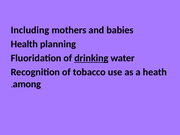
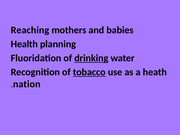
Including: Including -> Reaching
tobacco underline: none -> present
among: among -> nation
